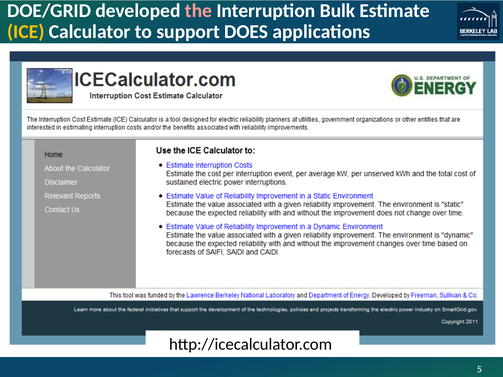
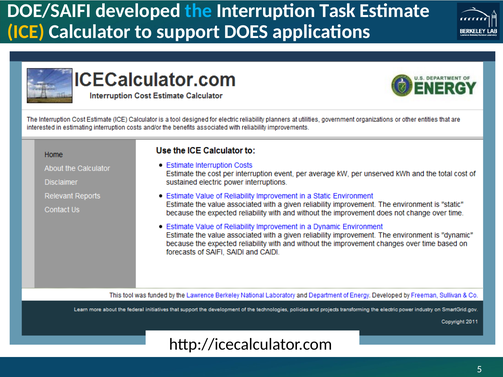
DOE/GRID: DOE/GRID -> DOE/SAIFI
the colour: pink -> light blue
Bulk: Bulk -> Task
